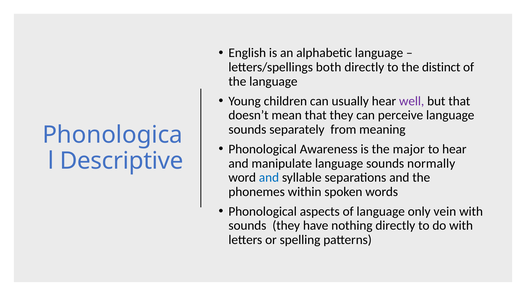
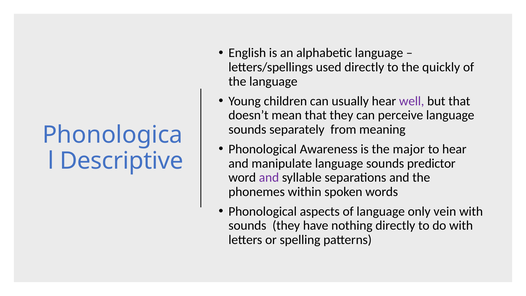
both: both -> used
distinct: distinct -> quickly
normally: normally -> predictor
and at (269, 177) colour: blue -> purple
